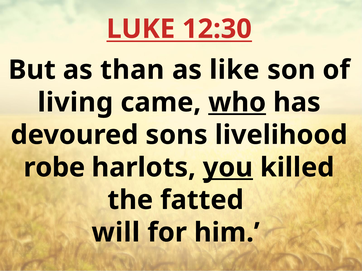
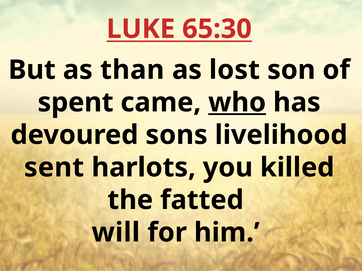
12:30: 12:30 -> 65:30
like: like -> lost
living: living -> spent
robe: robe -> sent
you underline: present -> none
